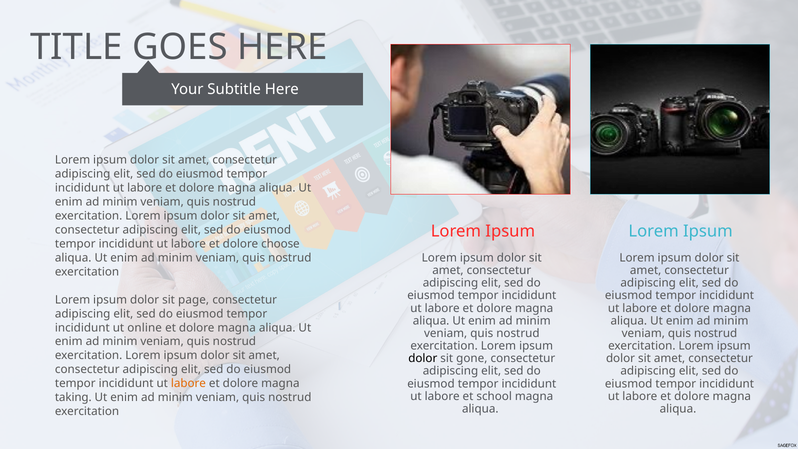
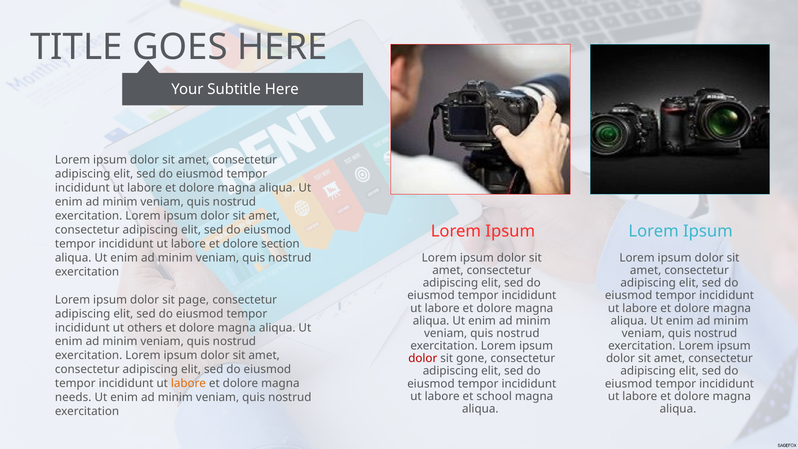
choose: choose -> section
online: online -> others
dolor at (423, 358) colour: black -> red
taking: taking -> needs
